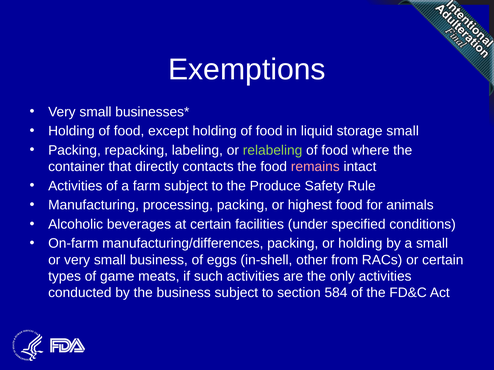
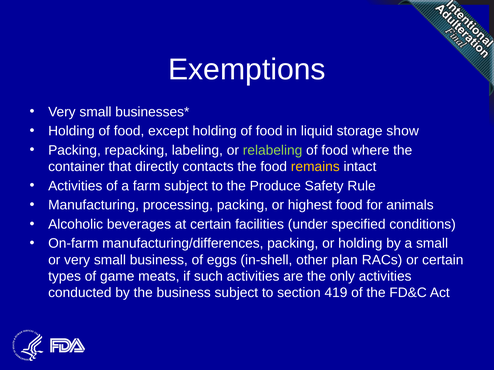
storage small: small -> show
remains colour: pink -> yellow
from: from -> plan
584: 584 -> 419
